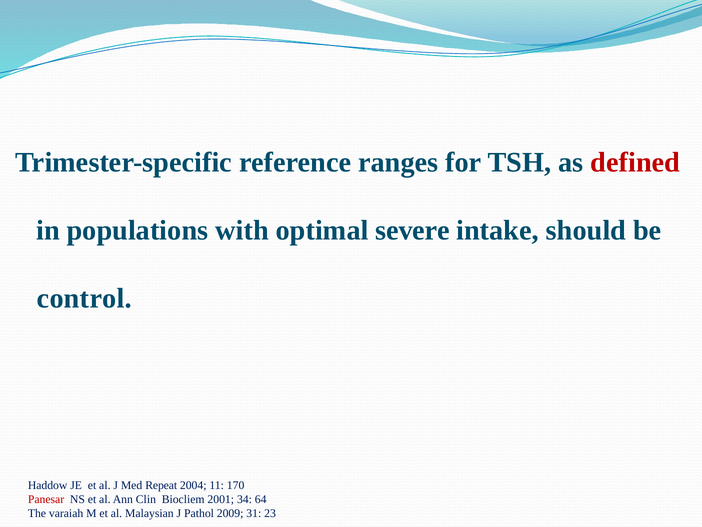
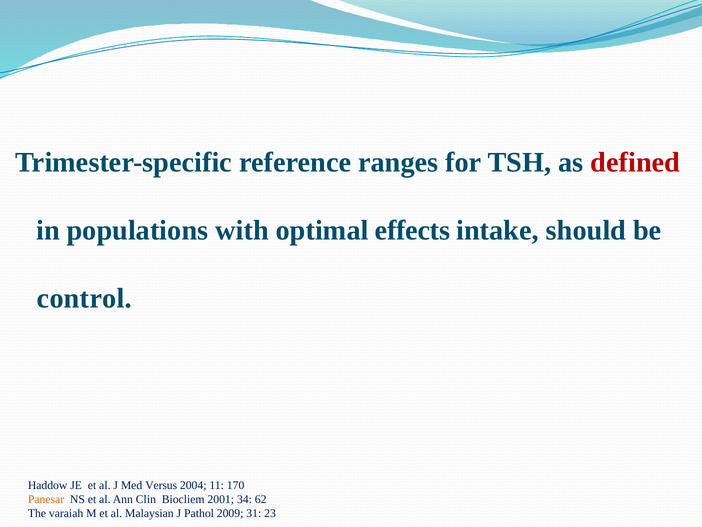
severe: severe -> effects
Repeat: Repeat -> Versus
Panesar colour: red -> orange
64: 64 -> 62
